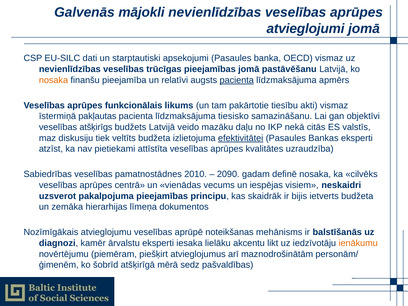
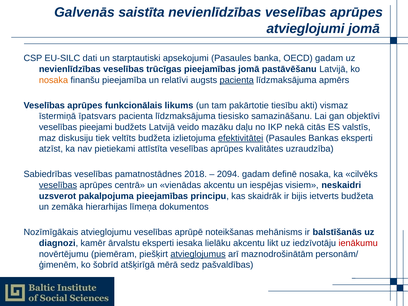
mājokli: mājokli -> saistīta
OECD vismaz: vismaz -> gadam
pakļautas: pakļautas -> īpatsvars
atšķirīgs: atšķirīgs -> pieejami
2010: 2010 -> 2018
2090: 2090 -> 2094
veselības at (58, 185) underline: none -> present
vienādas vecums: vecums -> akcentu
ienākumu colour: orange -> red
atvieglojumus underline: none -> present
